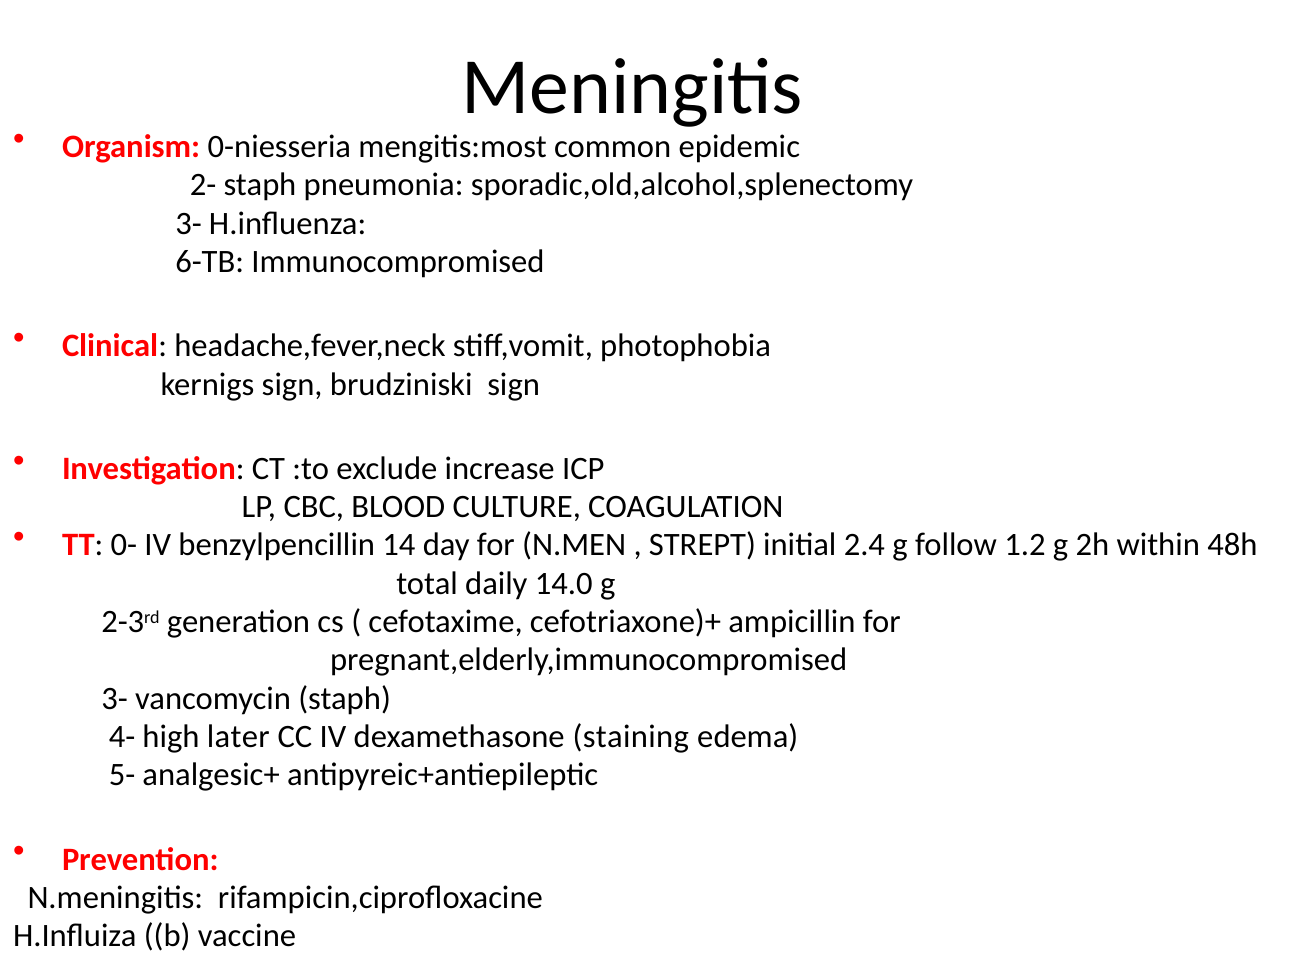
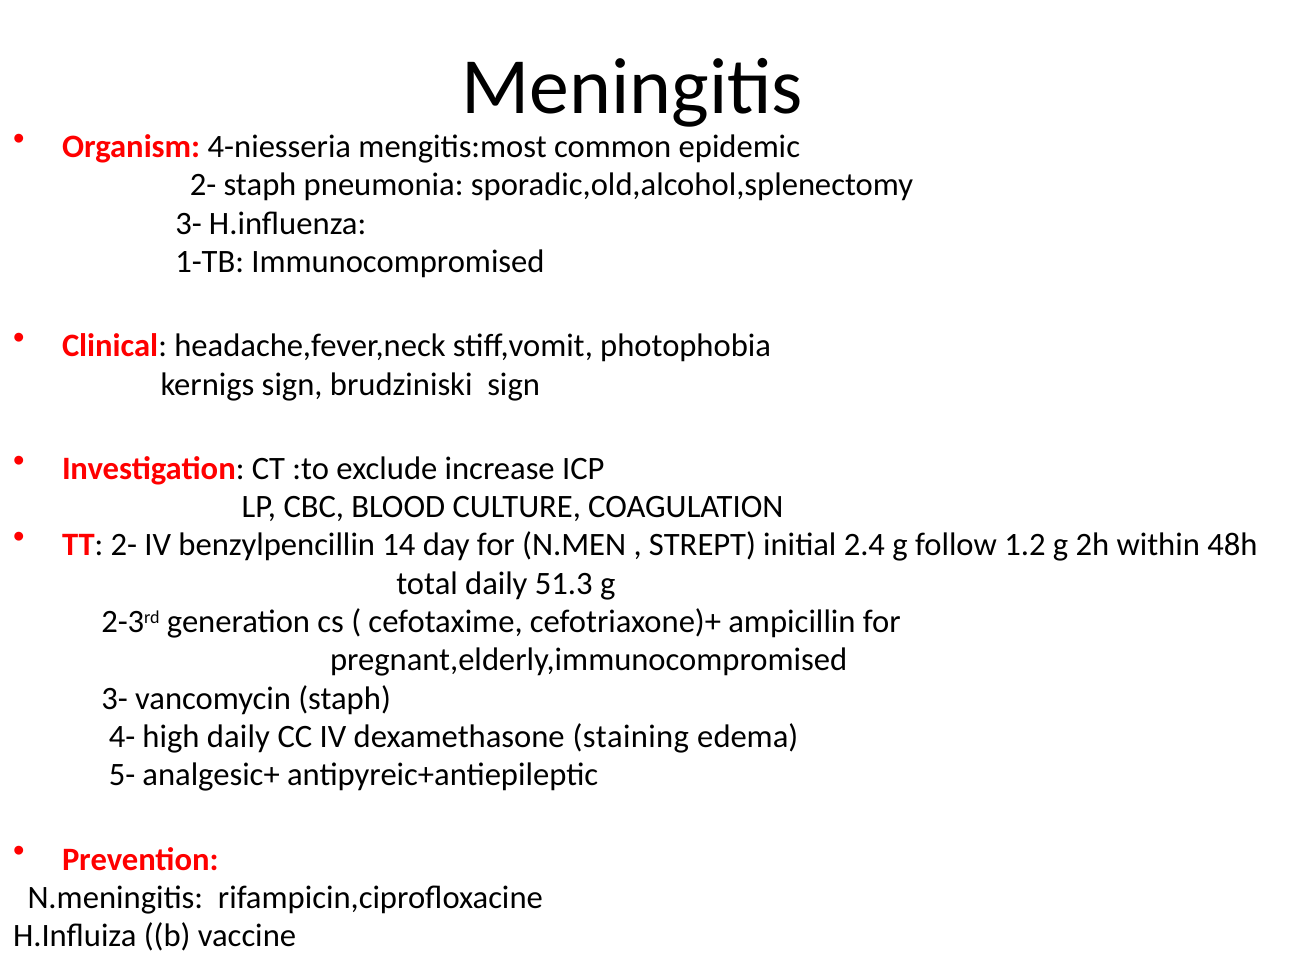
0-niesseria: 0-niesseria -> 4-niesseria
6-TB: 6-TB -> 1-TB
TT 0-: 0- -> 2-
14.0: 14.0 -> 51.3
high later: later -> daily
